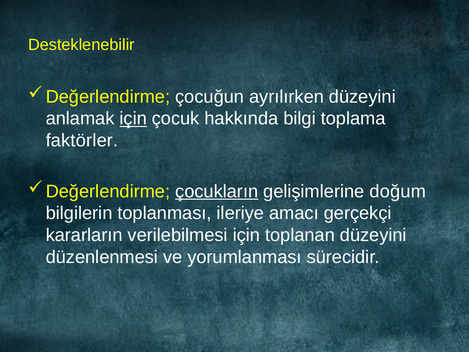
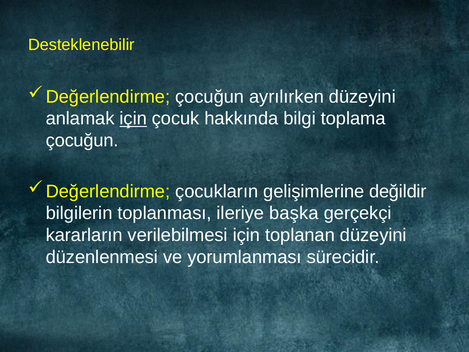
faktörler at (82, 140): faktörler -> çocuğun
çocukların underline: present -> none
doğum: doğum -> değildir
amacı: amacı -> başka
